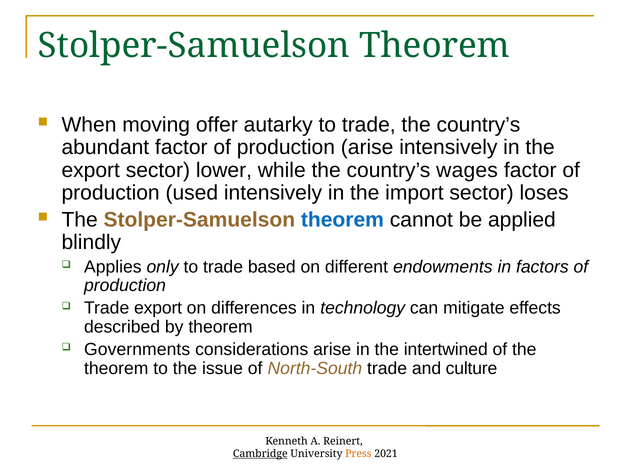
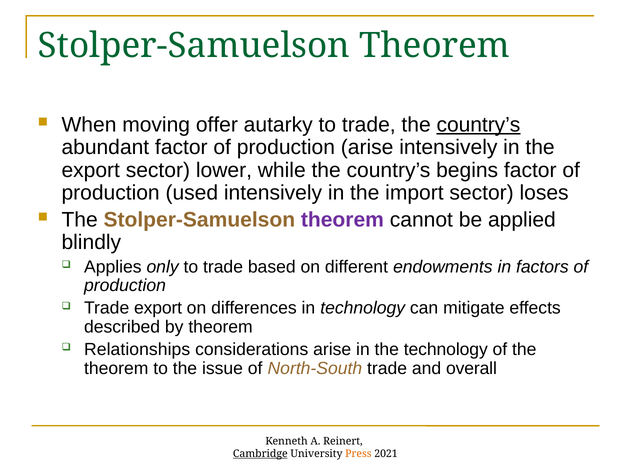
country’s at (478, 125) underline: none -> present
wages: wages -> begins
theorem at (342, 220) colour: blue -> purple
Governments: Governments -> Relationships
the intertwined: intertwined -> technology
culture: culture -> overall
